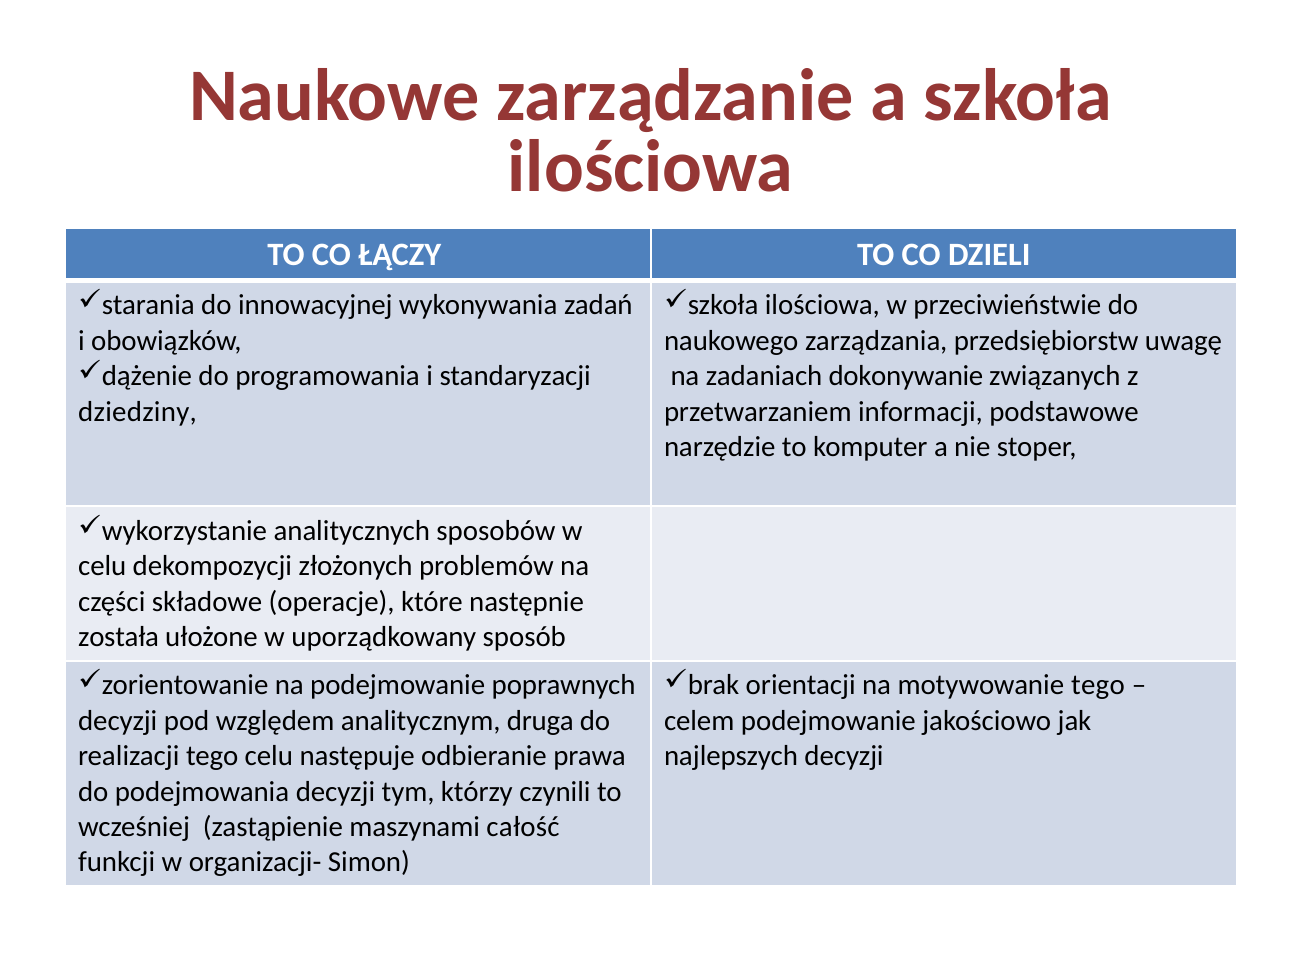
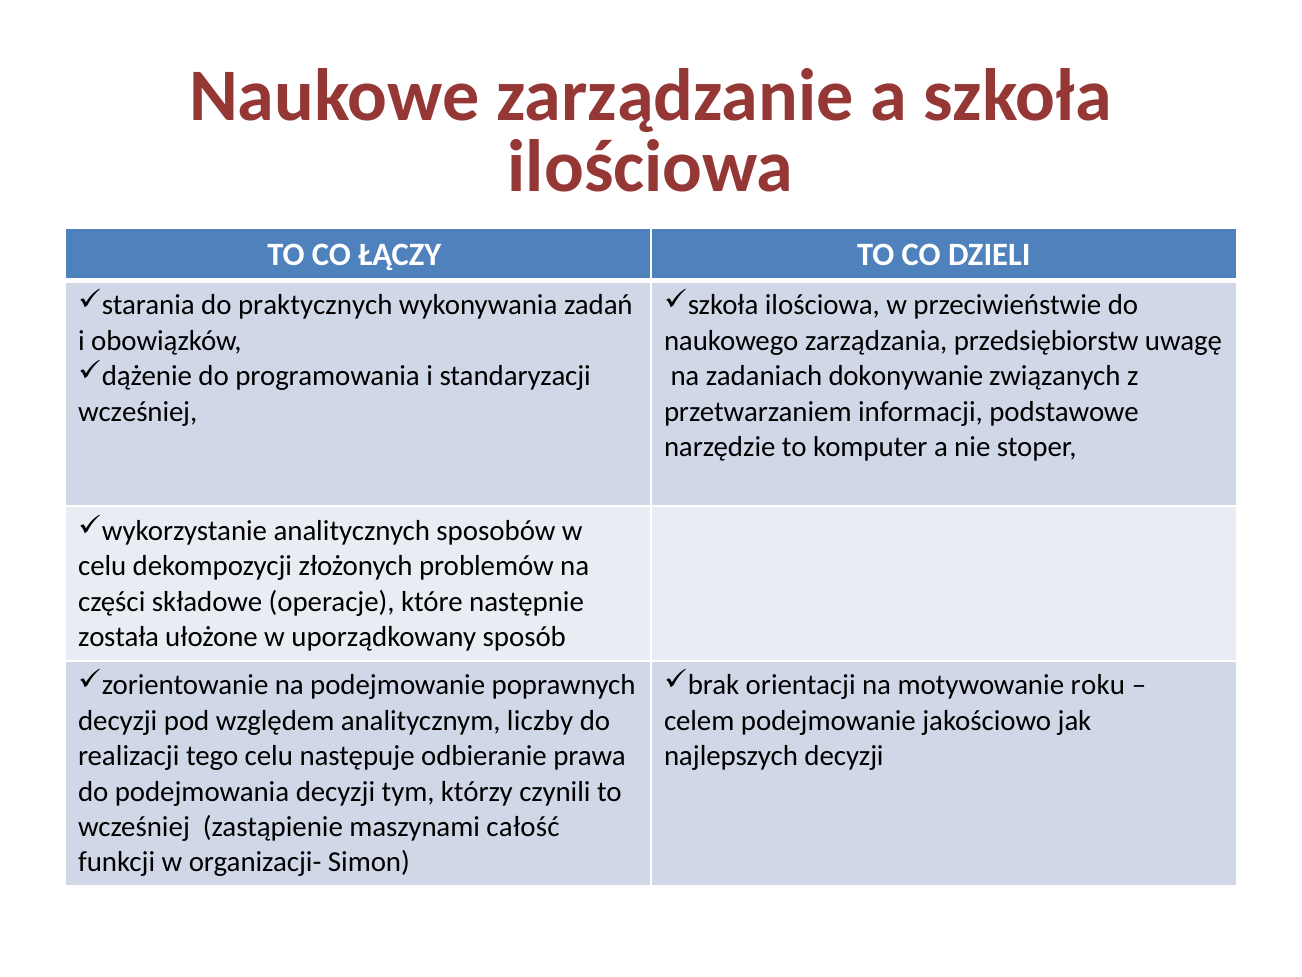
innowacyjnej: innowacyjnej -> praktycznych
dziedziny at (137, 411): dziedziny -> wcześniej
motywowanie tego: tego -> roku
druga: druga -> liczby
